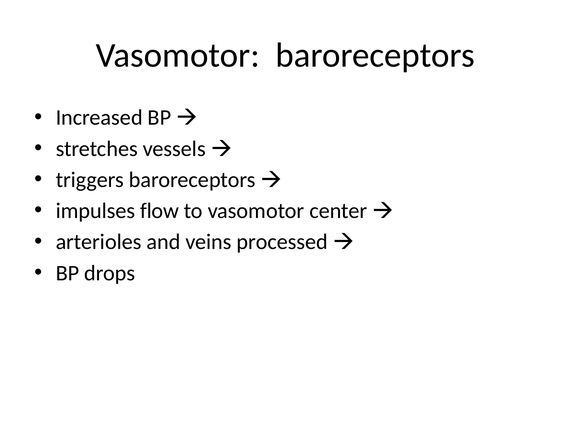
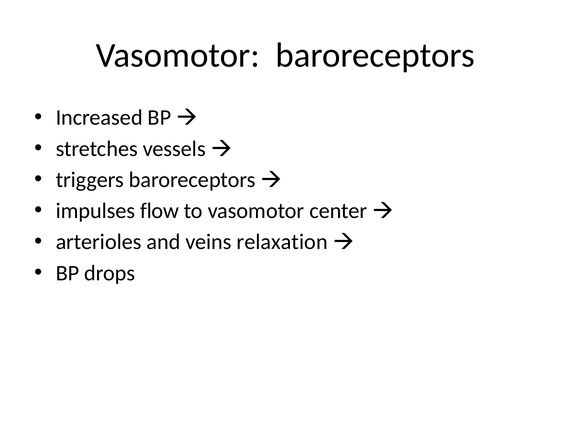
processed: processed -> relaxation
